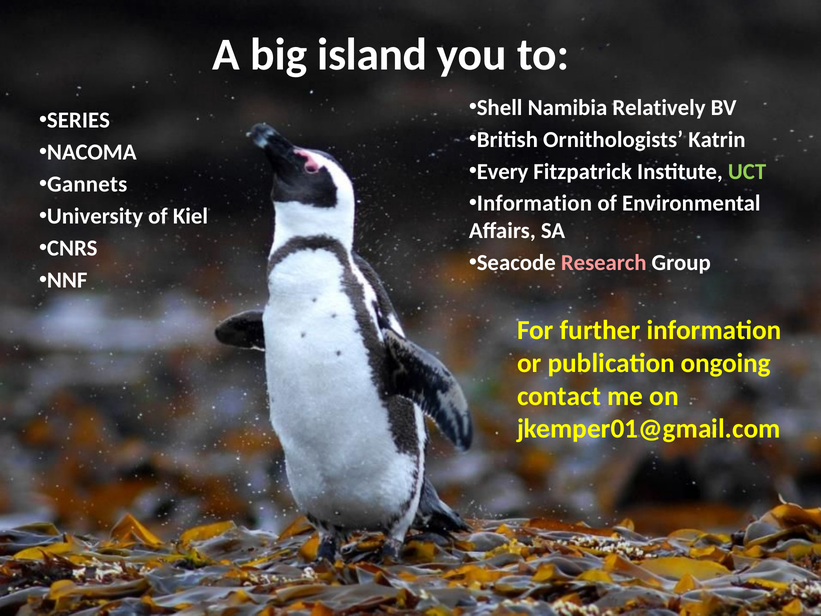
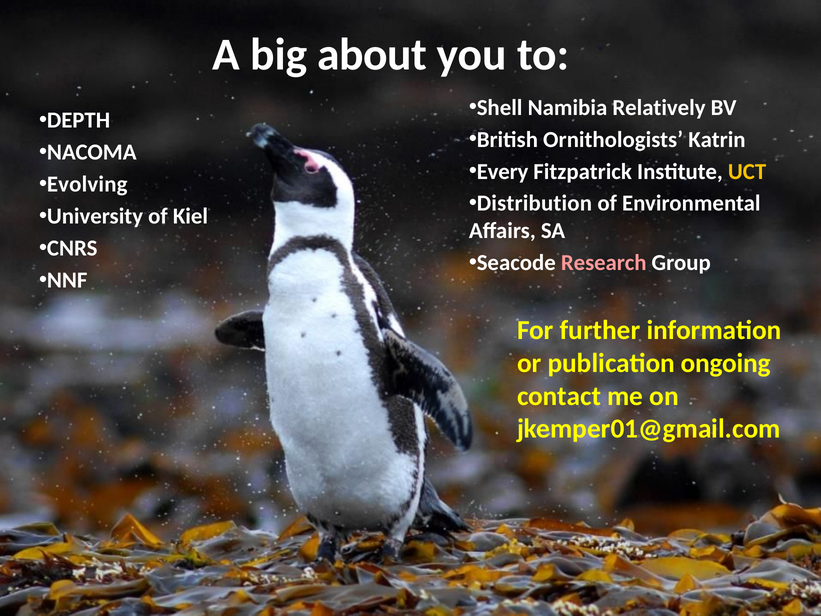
island: island -> about
SERIES: SERIES -> DEPTH
UCT colour: light green -> yellow
Gannets: Gannets -> Evolving
Information at (534, 203): Information -> Distribution
